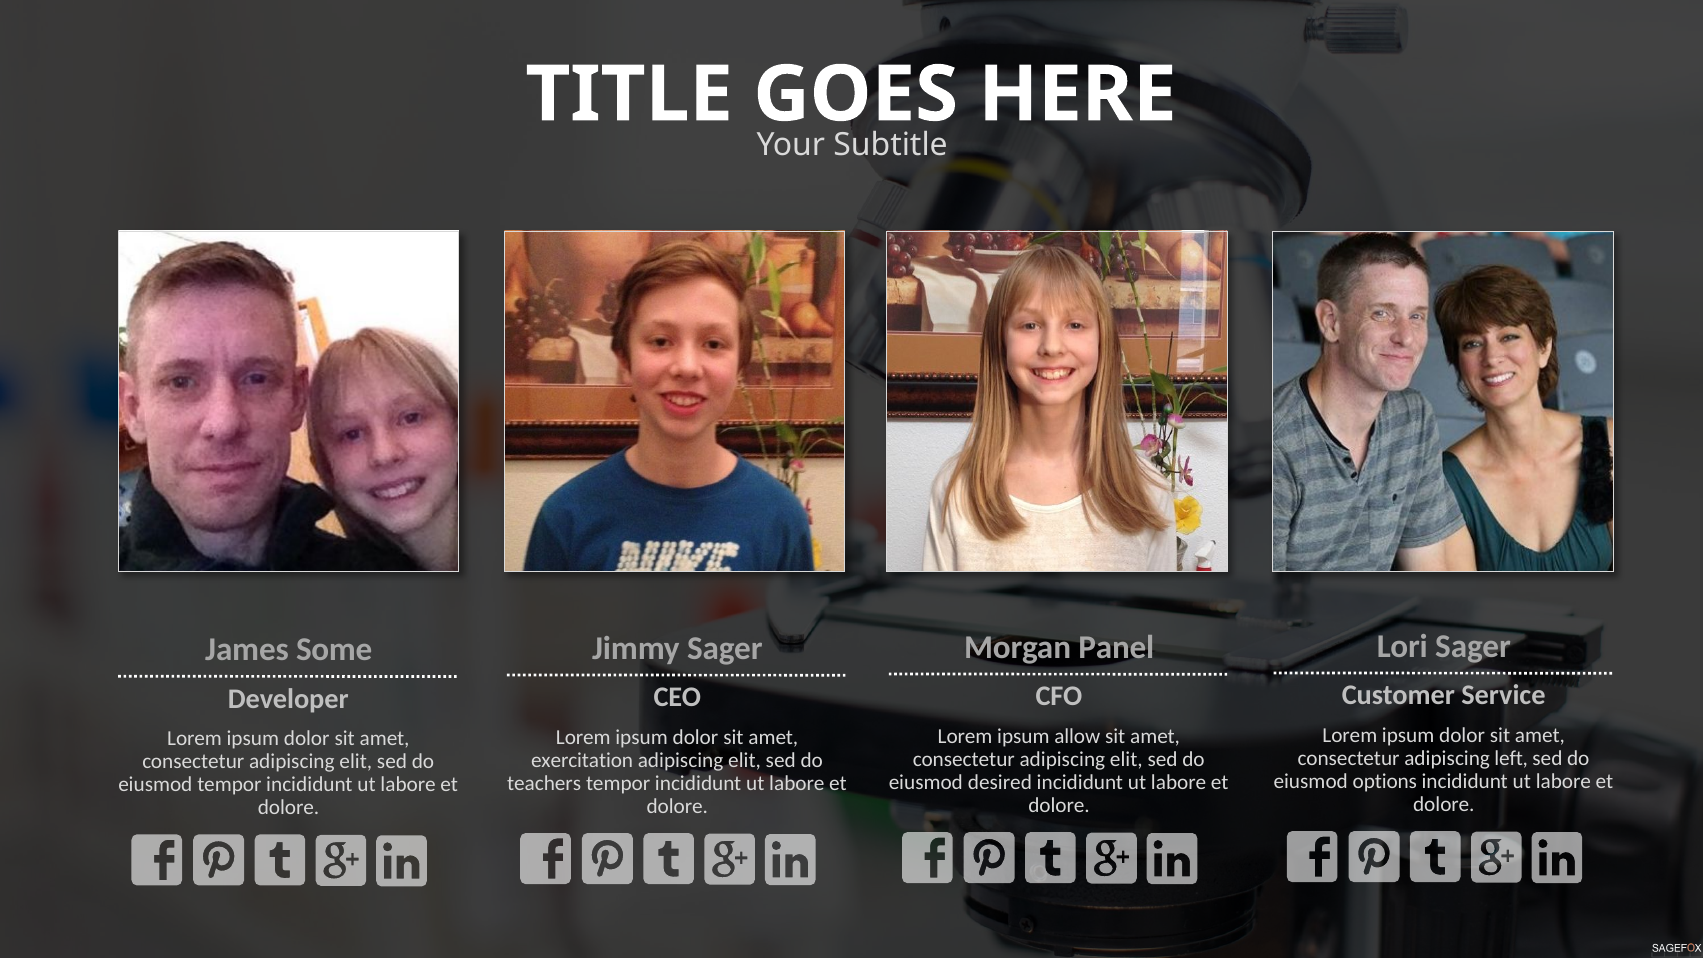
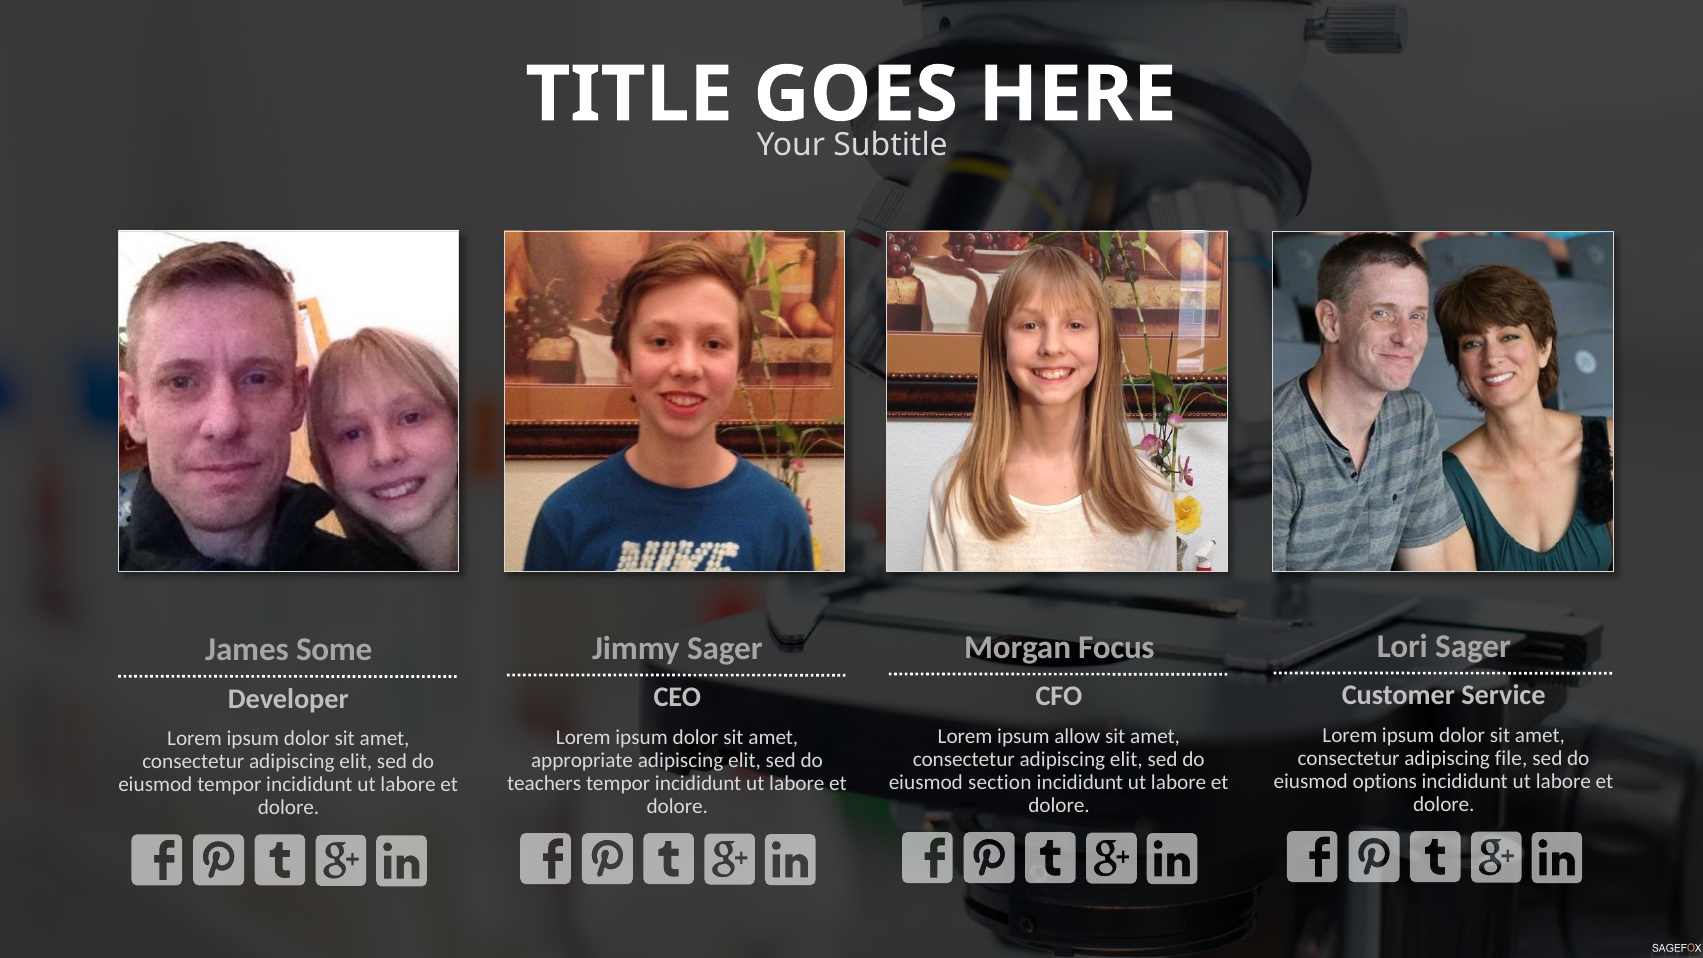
Panel: Panel -> Focus
left: left -> file
exercitation: exercitation -> appropriate
desired: desired -> section
